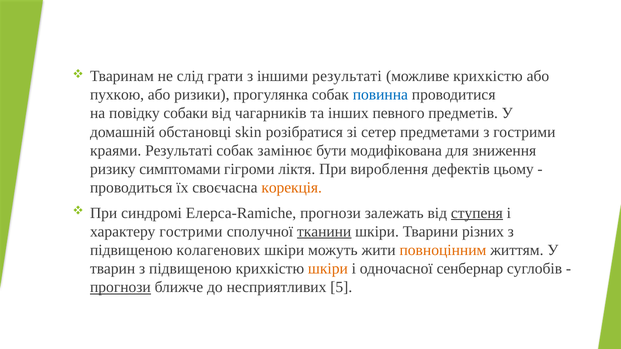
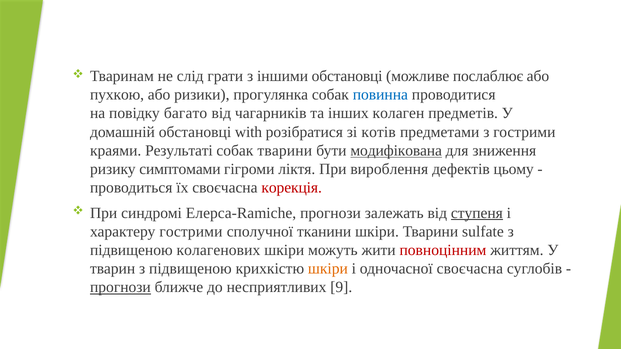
іншими результаті: результаті -> обстановці
можливе крихкістю: крихкістю -> послаблює
собаки: собаки -> багато
певного: певного -> колаген
skin: skin -> with
сетер: сетер -> котів
собак замінює: замінює -> тварини
модифікована underline: none -> present
корекція colour: orange -> red
тканини underline: present -> none
різних: різних -> sulfate
повноцінним colour: orange -> red
одночасної сенбернар: сенбернар -> своєчасна
5: 5 -> 9
